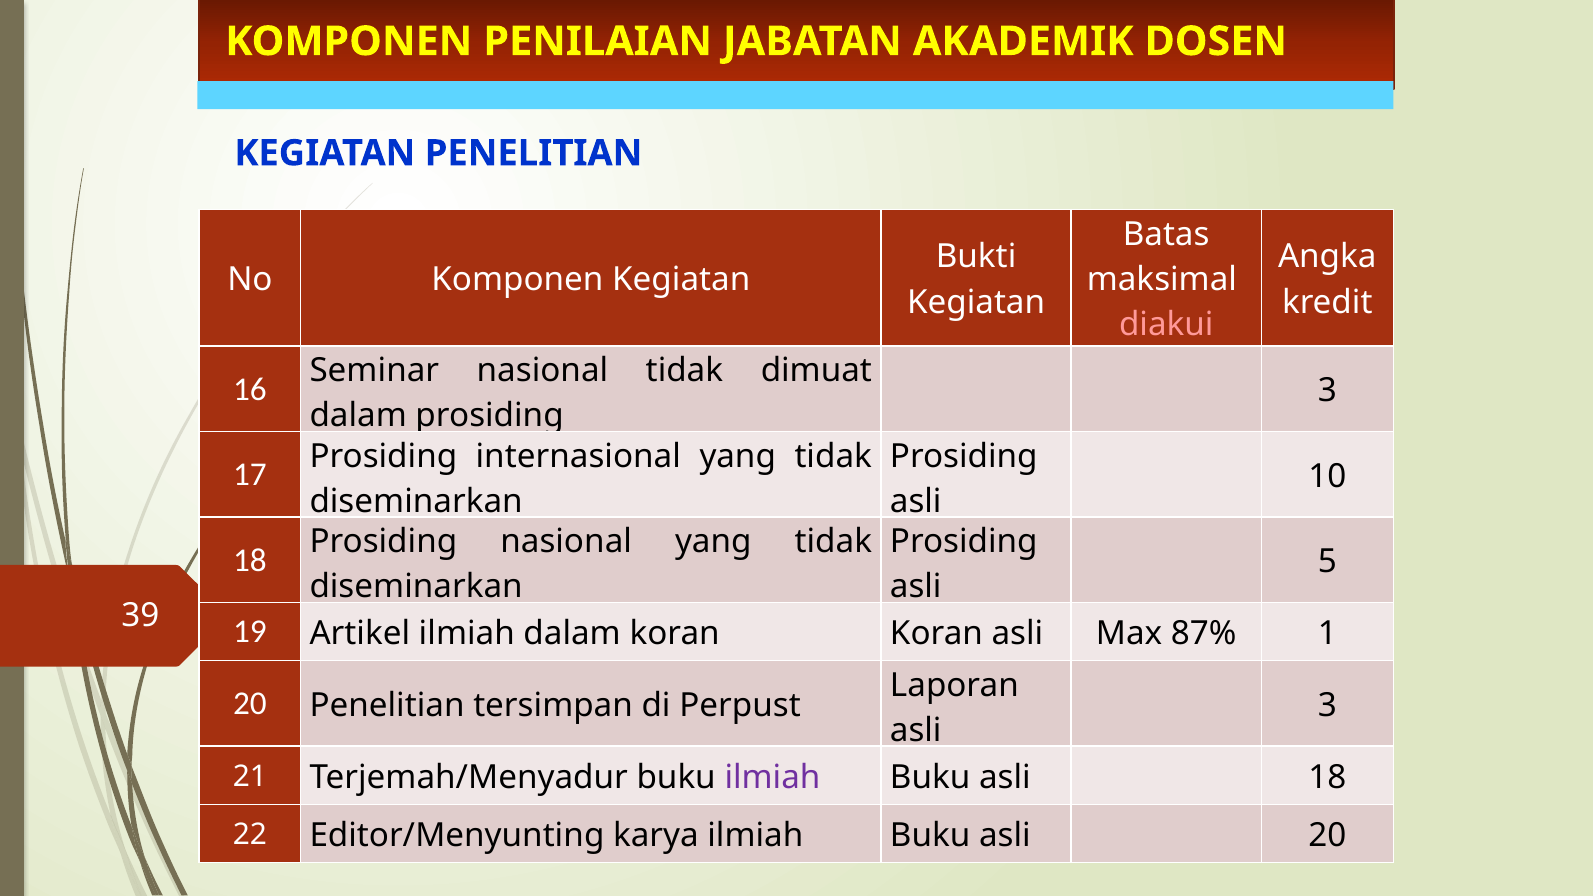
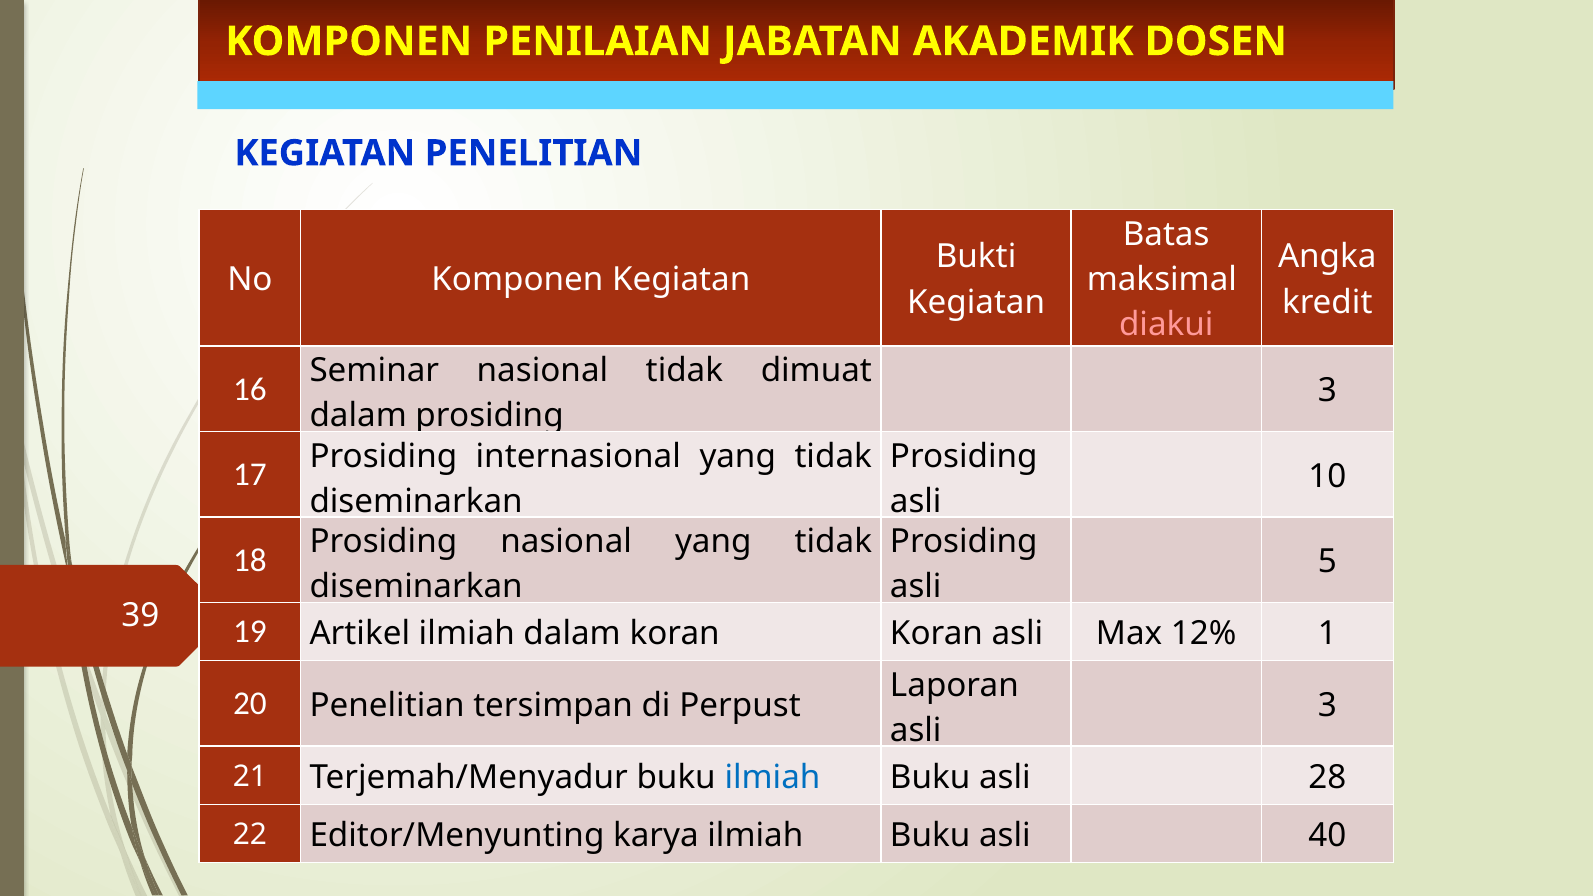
87%: 87% -> 12%
ilmiah at (773, 777) colour: purple -> blue
asli 18: 18 -> 28
asli 20: 20 -> 40
